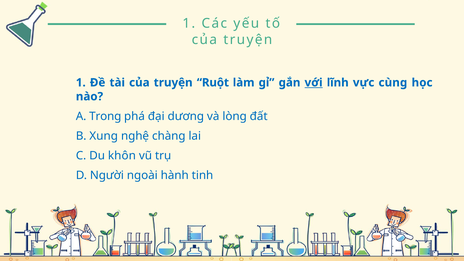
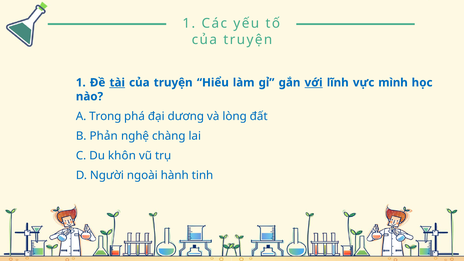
tài underline: none -> present
Ruột: Ruột -> Hiểu
cùng: cùng -> mình
Xung: Xung -> Phản
